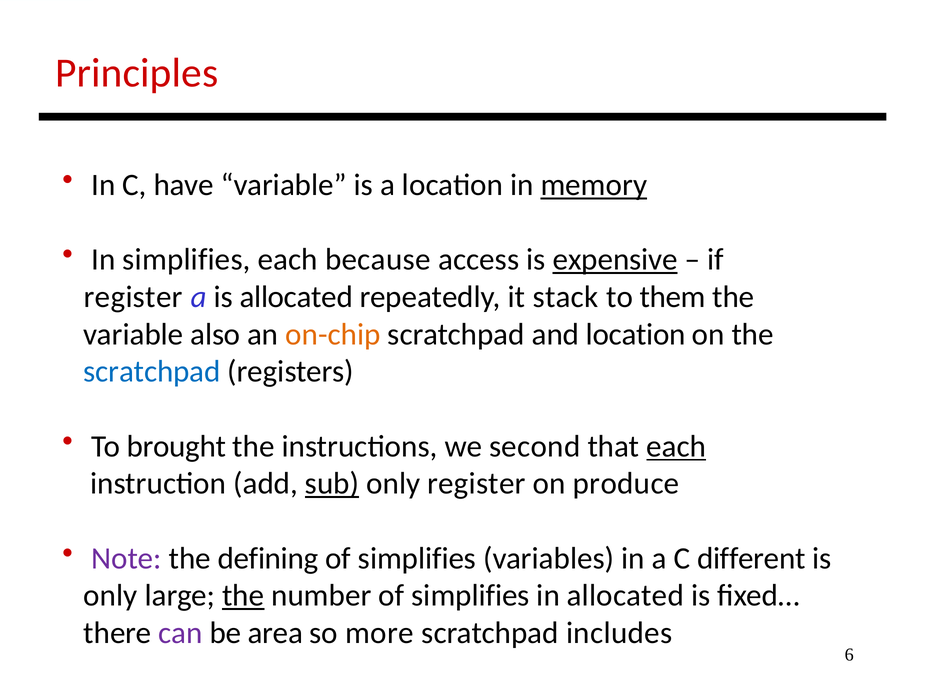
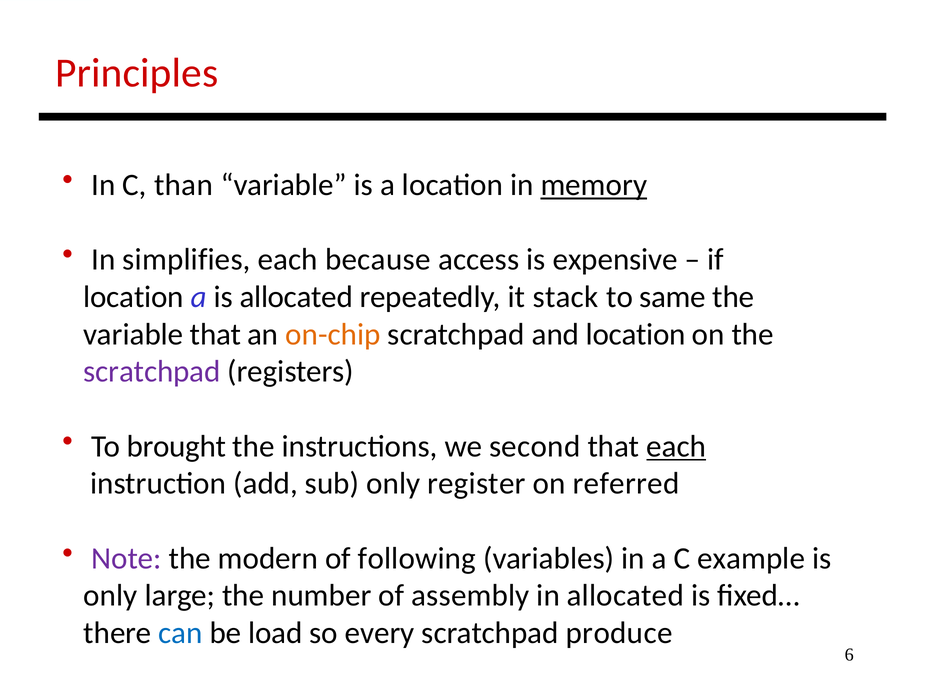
have: have -> than
expensive underline: present -> none
register at (133, 297): register -> location
them: them -> same
variable also: also -> that
scratchpad at (152, 372) colour: blue -> purple
sub underline: present -> none
produce: produce -> referred
defining: defining -> modern
simplifies at (417, 558): simplifies -> following
different: different -> example
the at (243, 595) underline: present -> none
number of simplifies: simplifies -> assembly
can colour: purple -> blue
area: area -> load
more: more -> every
includes: includes -> produce
